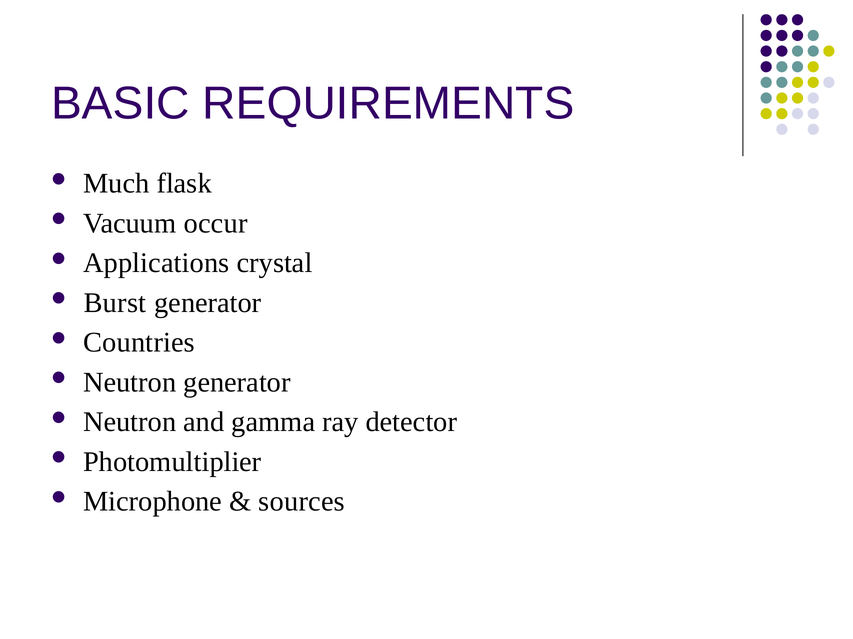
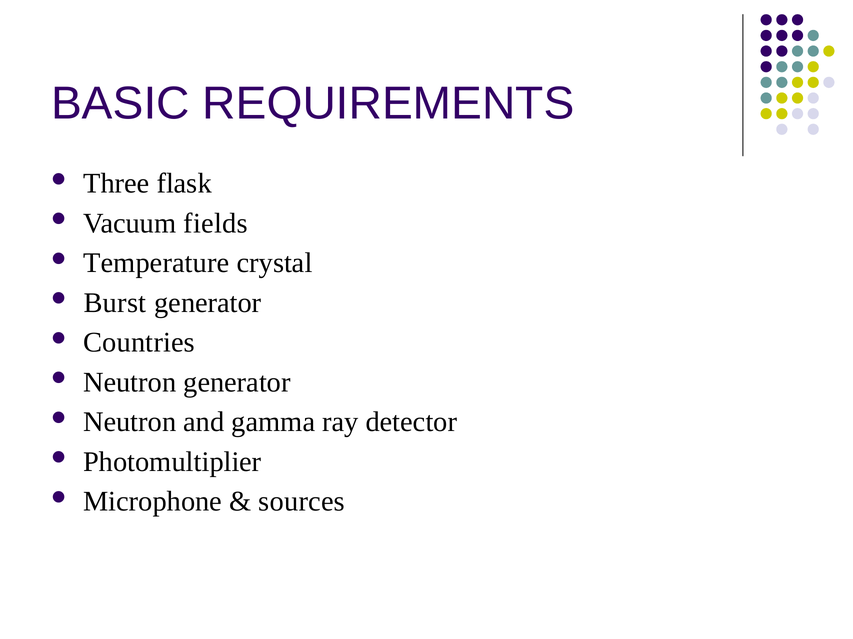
Much: Much -> Three
occur: occur -> fields
Applications: Applications -> Temperature
